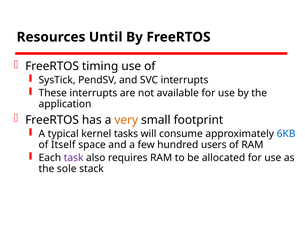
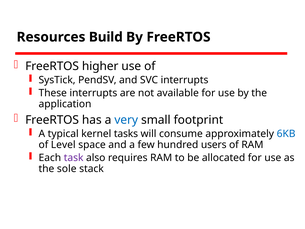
Until: Until -> Build
timing: timing -> higher
very colour: orange -> blue
Itself: Itself -> Level
